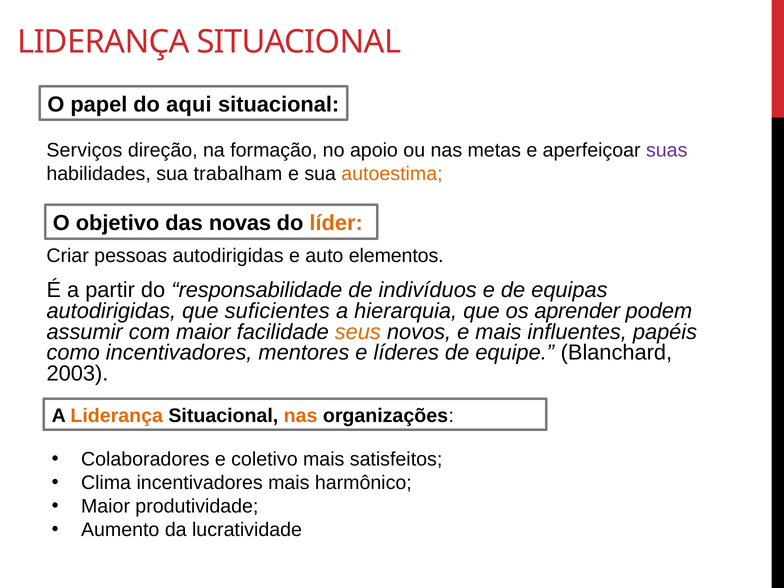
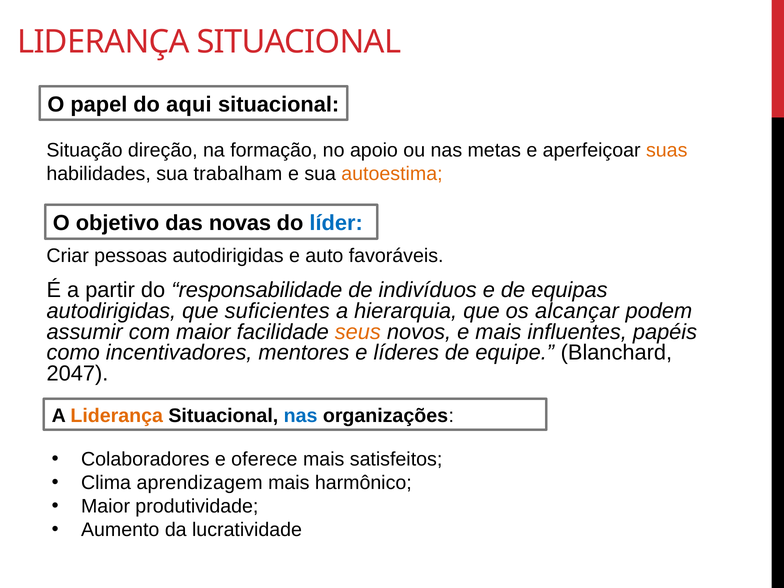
Serviços: Serviços -> Situação
suas colour: purple -> orange
líder colour: orange -> blue
elementos: elementos -> favoráveis
aprender: aprender -> alcançar
2003: 2003 -> 2047
nas at (301, 416) colour: orange -> blue
coletivo: coletivo -> oferece
Clima incentivadores: incentivadores -> aprendizagem
